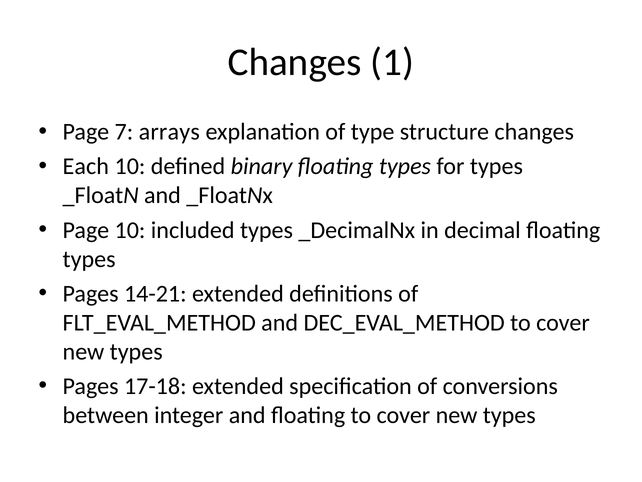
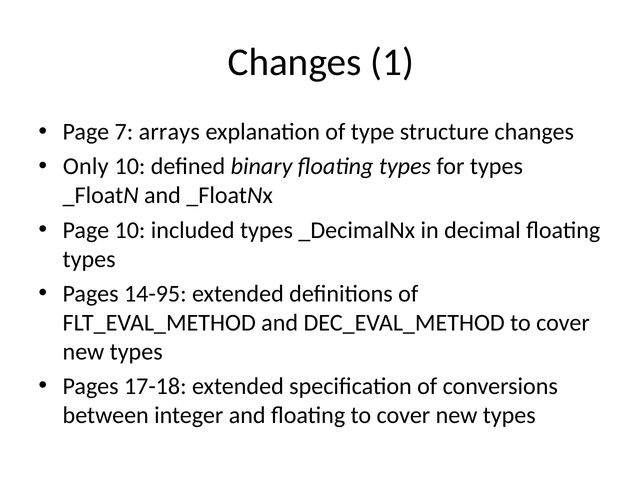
Each: Each -> Only
14-21: 14-21 -> 14-95
